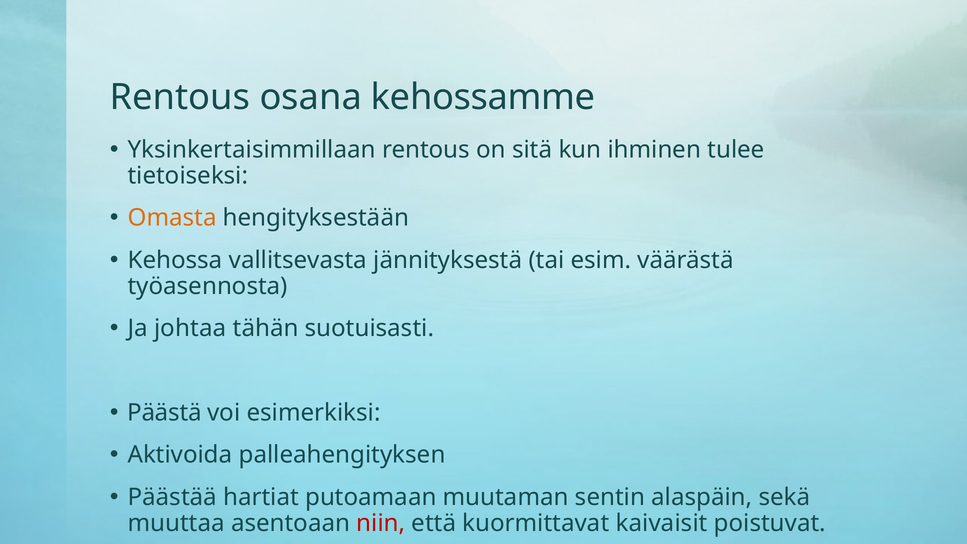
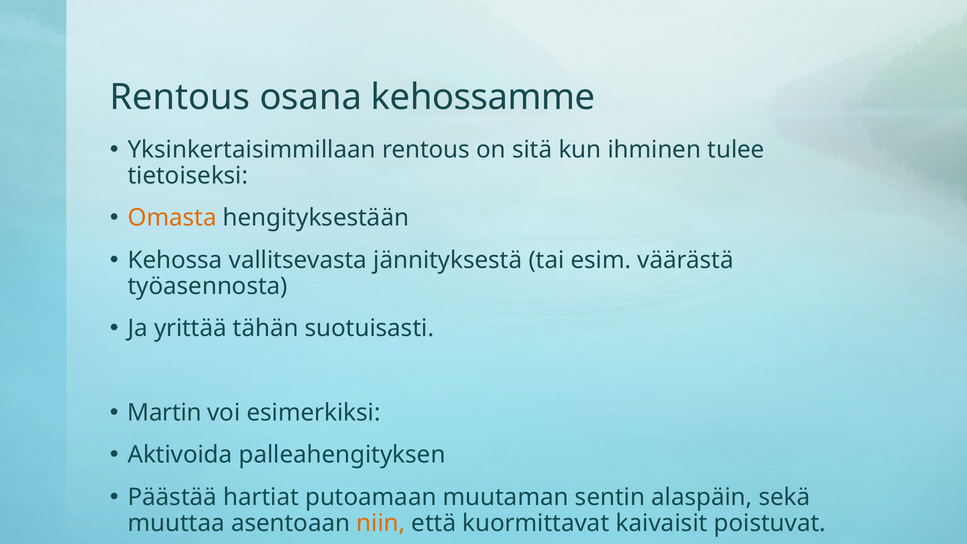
johtaa: johtaa -> yrittää
Päästä: Päästä -> Martin
niin colour: red -> orange
